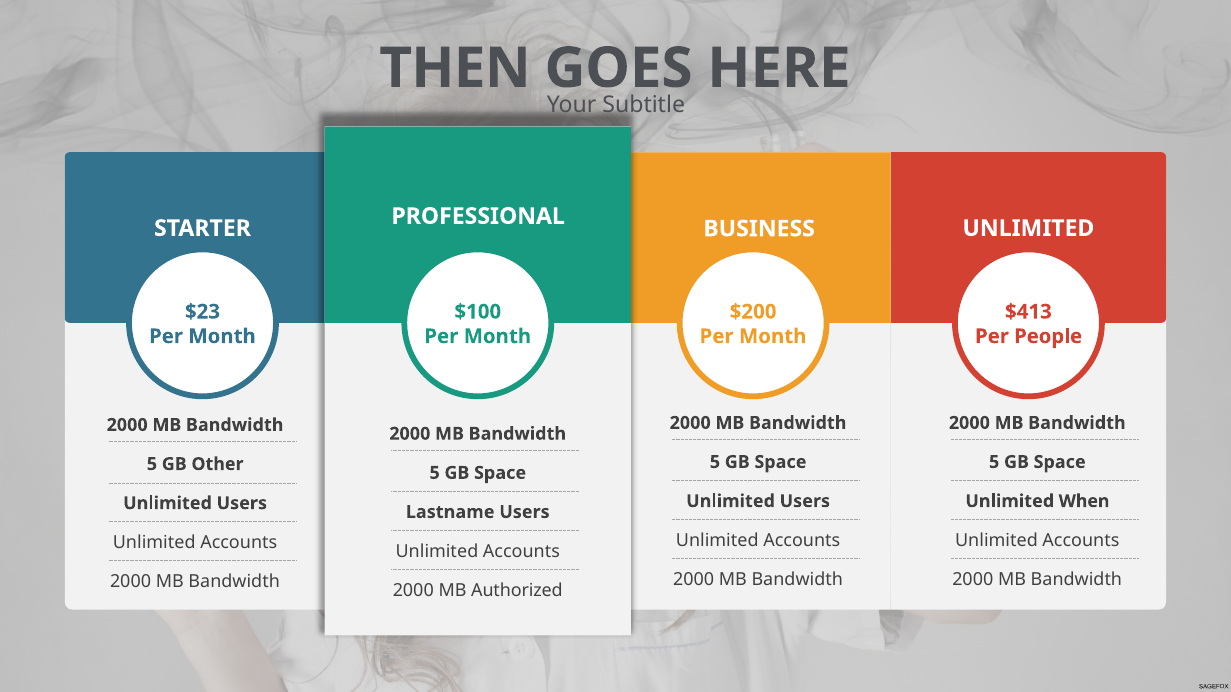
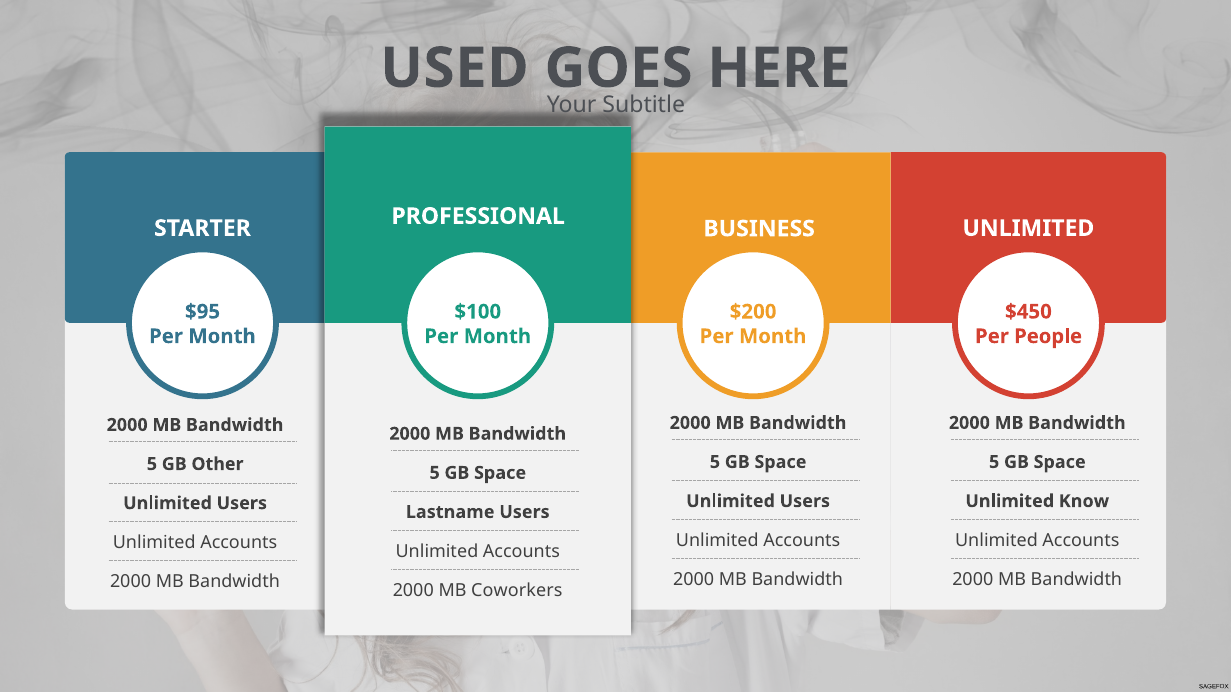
THEN: THEN -> USED
$23: $23 -> $95
$413: $413 -> $450
When: When -> Know
Authorized: Authorized -> Coworkers
